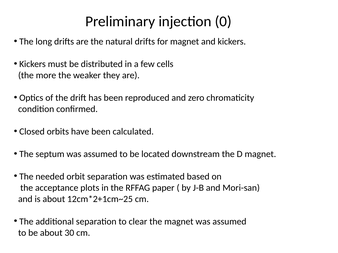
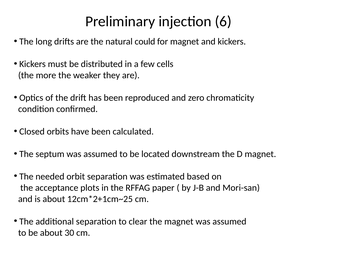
0: 0 -> 6
natural drifts: drifts -> could
